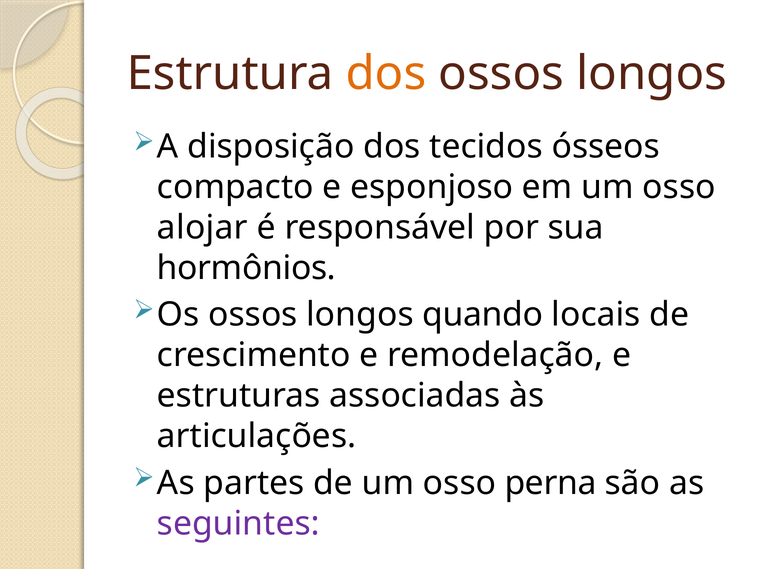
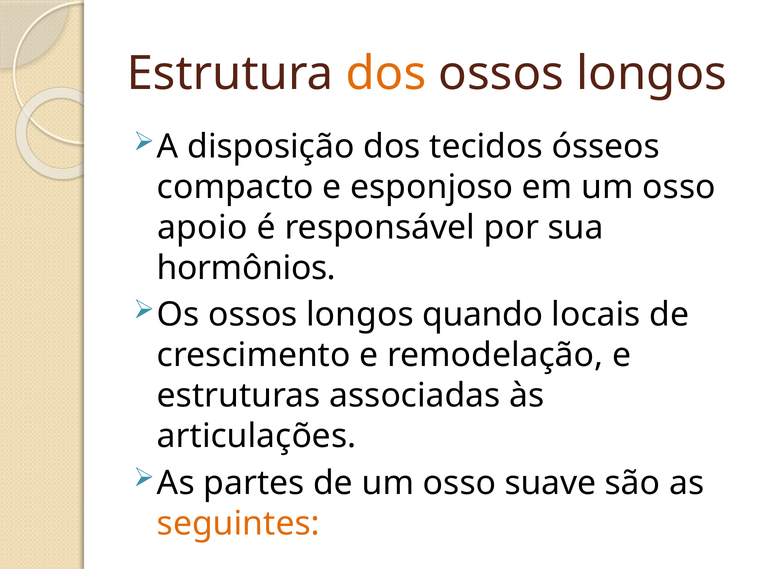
alojar: alojar -> apoio
perna: perna -> suave
seguintes colour: purple -> orange
